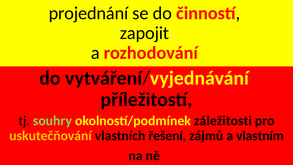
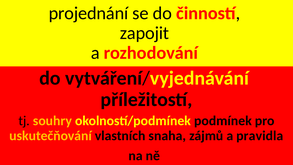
souhry colour: light green -> yellow
záležitosti: záležitosti -> podmínek
řešení: řešení -> snaha
vlastním: vlastním -> pravidla
